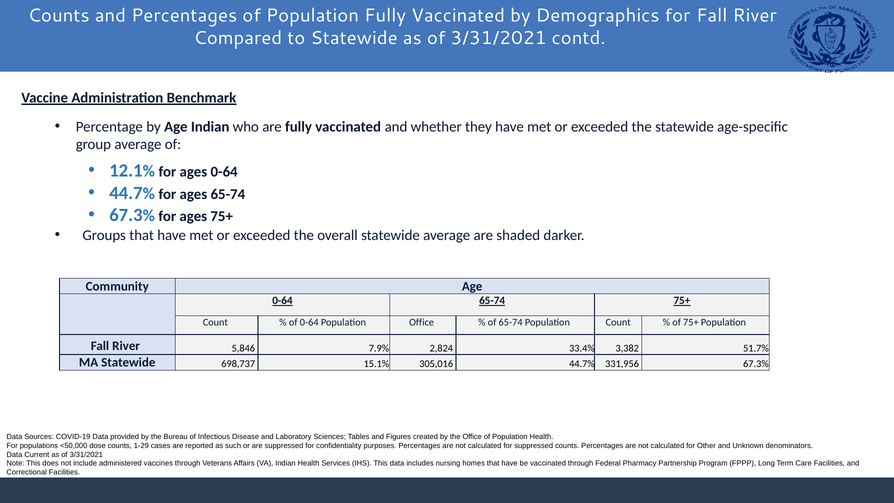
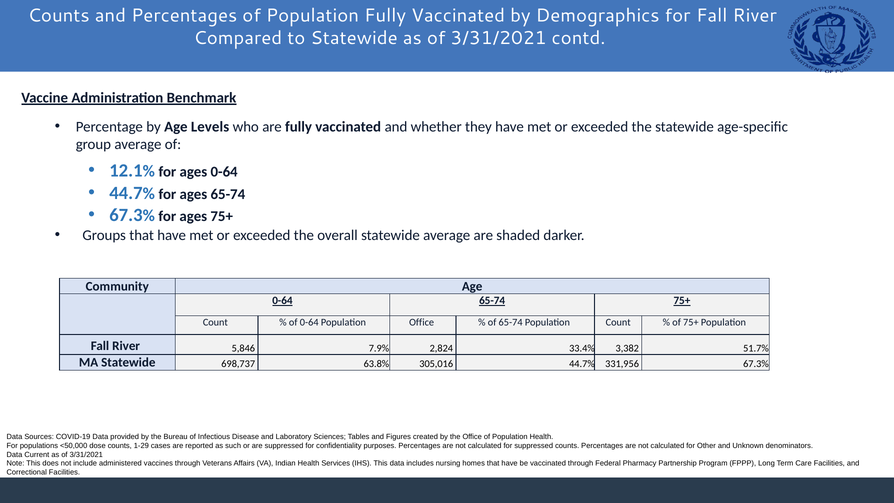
Age Indian: Indian -> Levels
15.1%: 15.1% -> 63.8%
